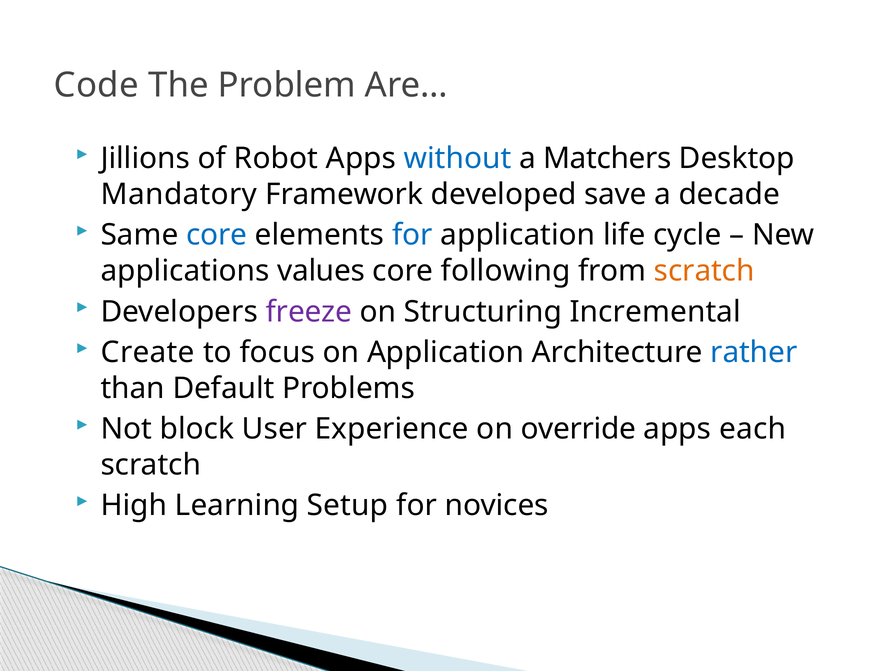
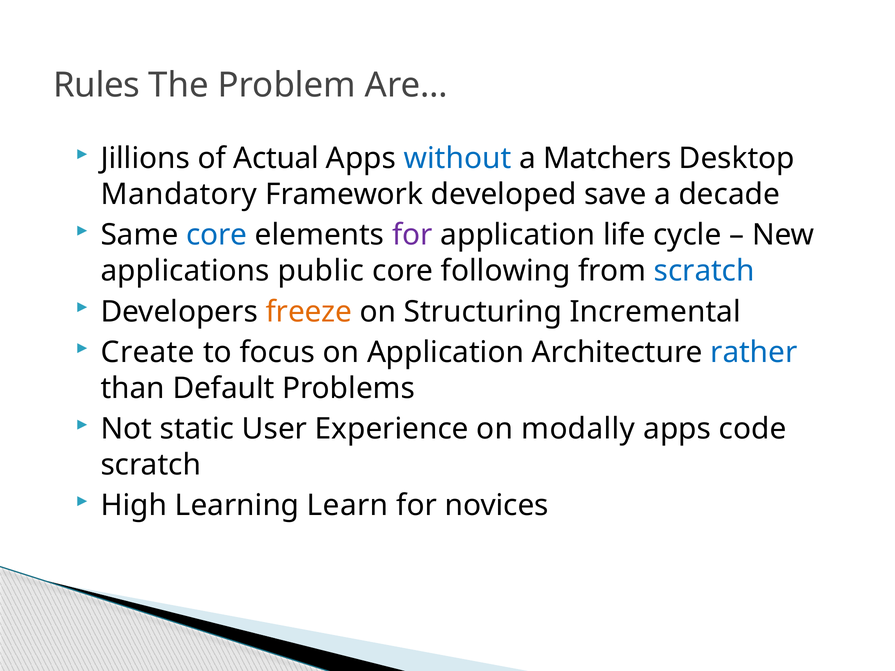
Code: Code -> Rules
Robot: Robot -> Actual
for at (412, 235) colour: blue -> purple
values: values -> public
scratch at (704, 271) colour: orange -> blue
freeze colour: purple -> orange
block: block -> static
override: override -> modally
each: each -> code
Setup: Setup -> Learn
